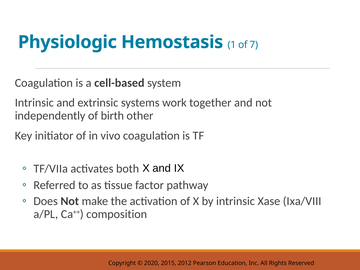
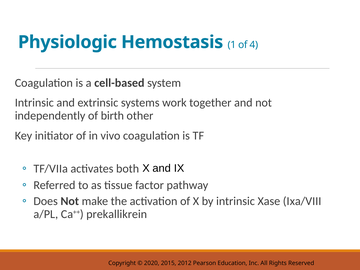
7: 7 -> 4
composition: composition -> prekallikrein
